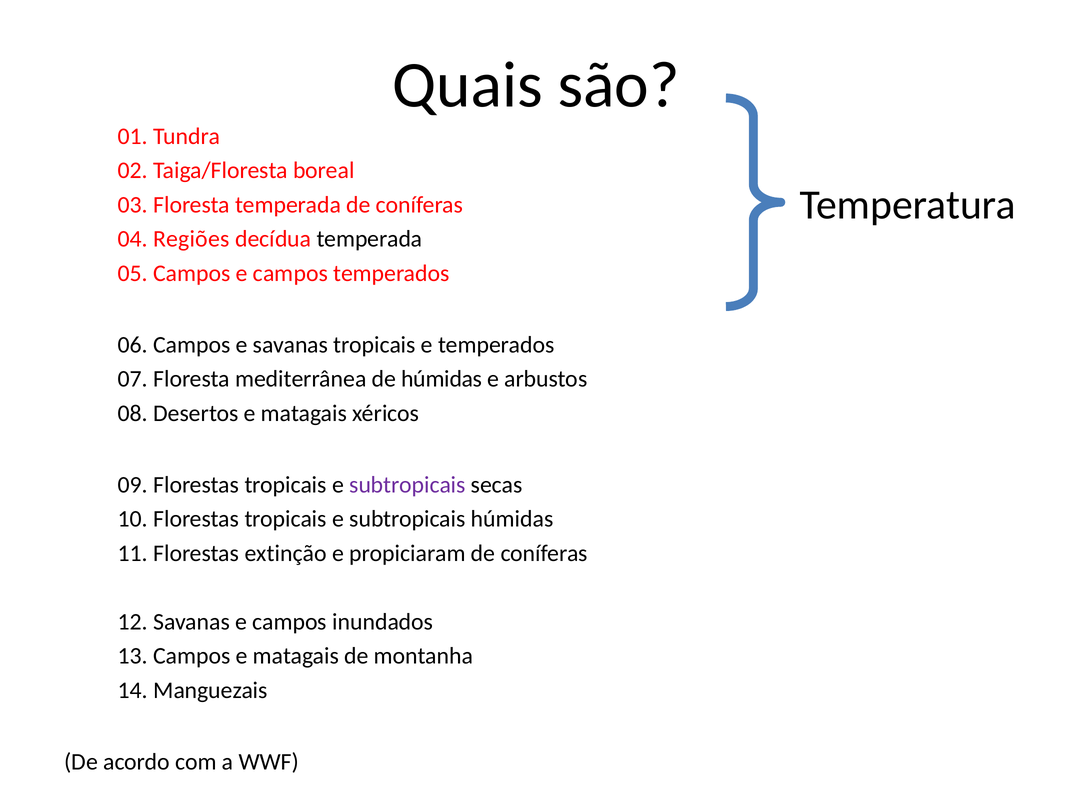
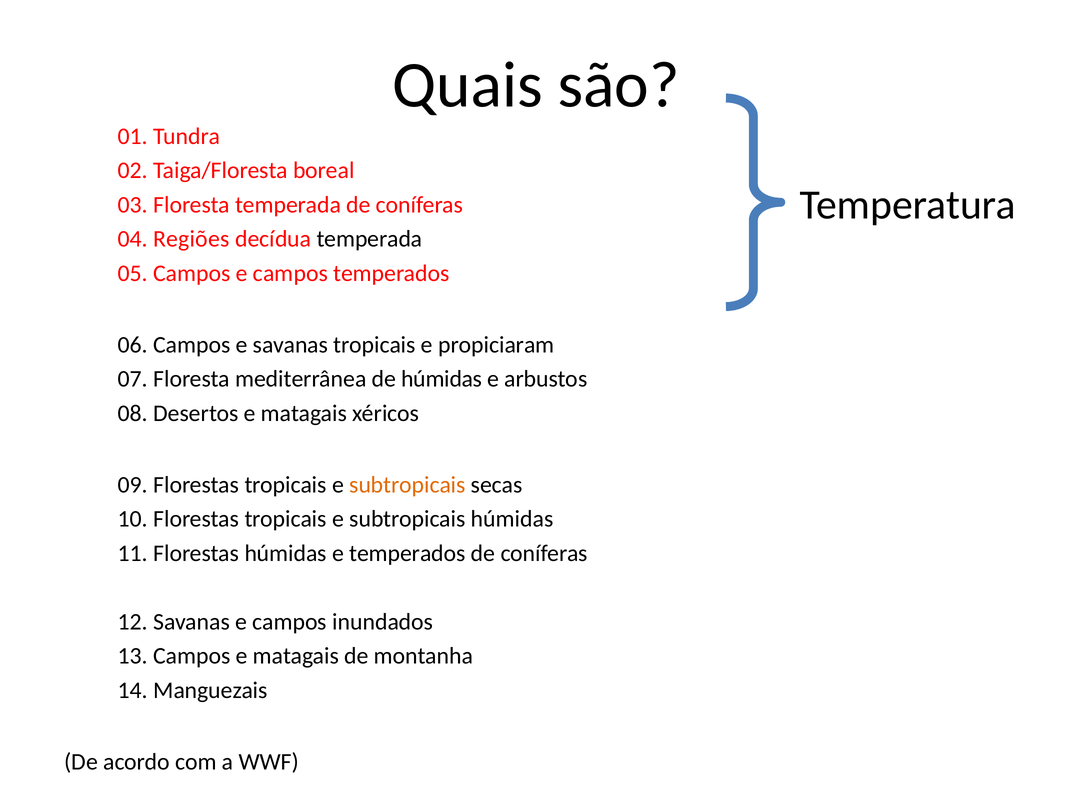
e temperados: temperados -> propiciaram
subtropicais at (407, 485) colour: purple -> orange
Florestas extinção: extinção -> húmidas
e propiciaram: propiciaram -> temperados
